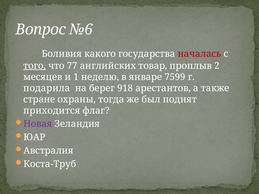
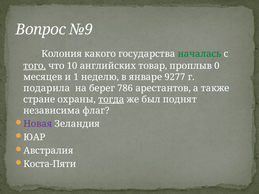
№6: №6 -> №9
Боливия: Боливия -> Колония
началась colour: red -> green
77: 77 -> 10
2: 2 -> 0
7599: 7599 -> 9277
918: 918 -> 786
тогда underline: none -> present
приходится: приходится -> независима
Коста-Труб: Коста-Труб -> Коста-Пяти
